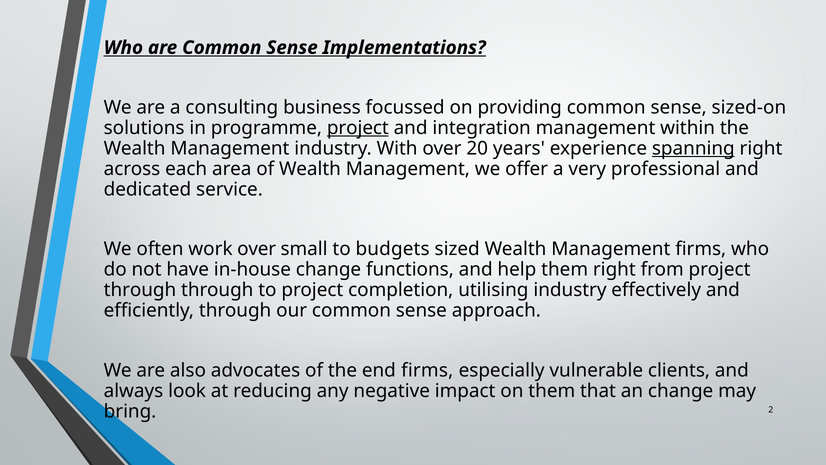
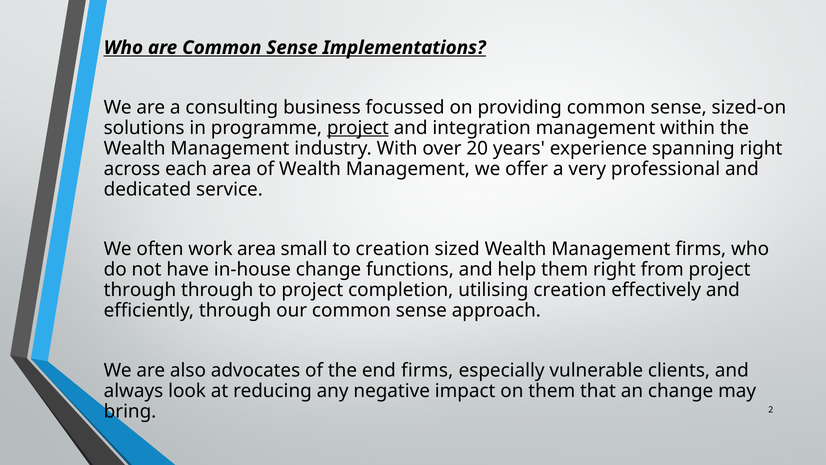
spanning underline: present -> none
work over: over -> area
to budgets: budgets -> creation
utilising industry: industry -> creation
